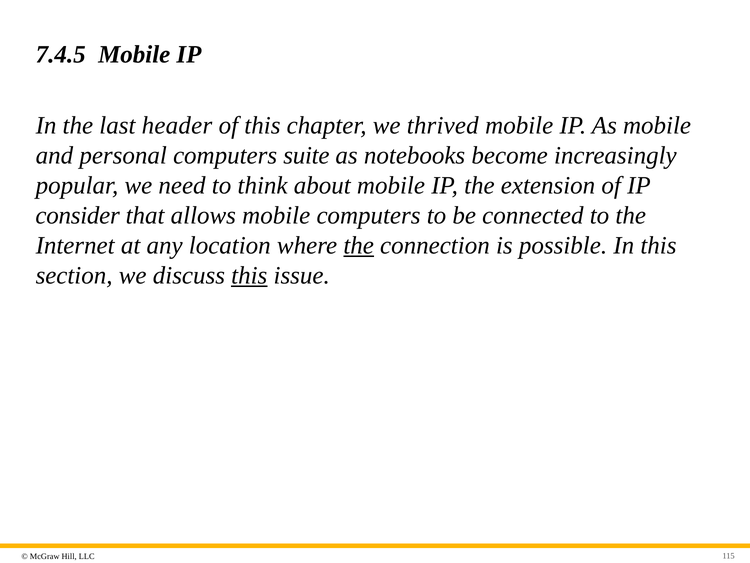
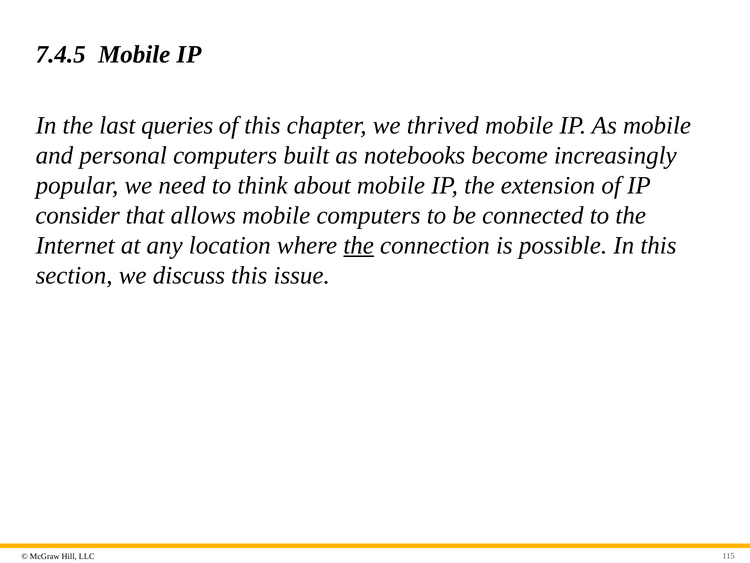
header: header -> queries
suite: suite -> built
this at (249, 275) underline: present -> none
